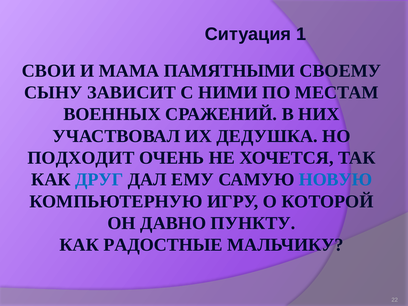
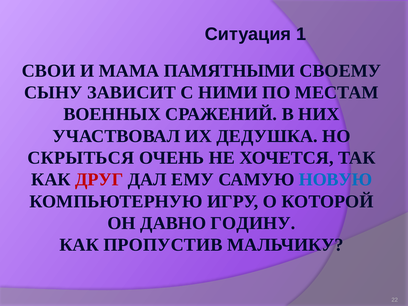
ПОДХОДИТ: ПОДХОДИТ -> СКРЫТЬСЯ
ДРУГ colour: blue -> red
ПУНКТУ: ПУНКТУ -> ГОДИНУ
РАДОСТНЫЕ: РАДОСТНЫЕ -> ПРОПУСТИВ
